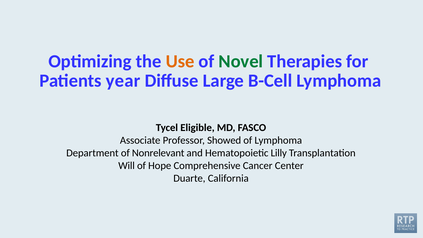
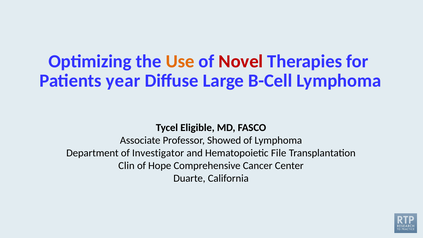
Novel colour: green -> red
Nonrelevant: Nonrelevant -> Investigator
Lilly: Lilly -> File
Will: Will -> Clin
